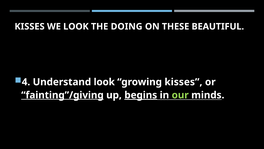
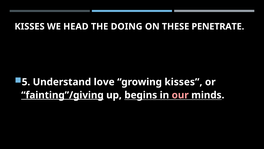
WE LOOK: LOOK -> HEAD
BEAUTIFUL: BEAUTIFUL -> PENETRATE
4: 4 -> 5
Understand look: look -> love
begins underline: present -> none
our colour: light green -> pink
